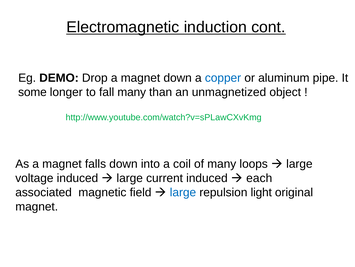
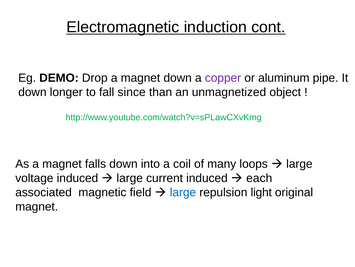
copper colour: blue -> purple
some at (32, 92): some -> down
fall many: many -> since
